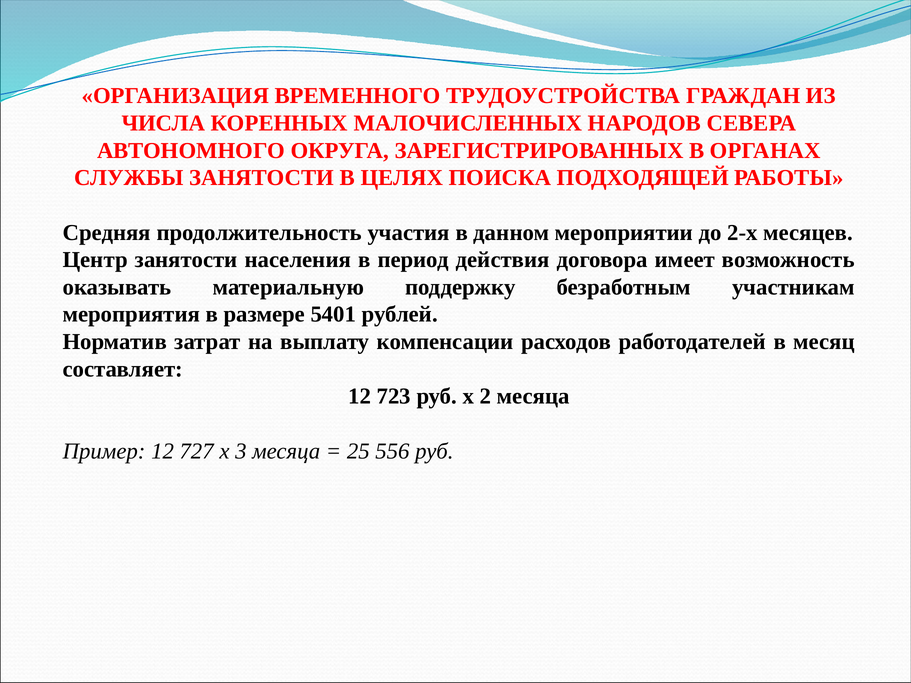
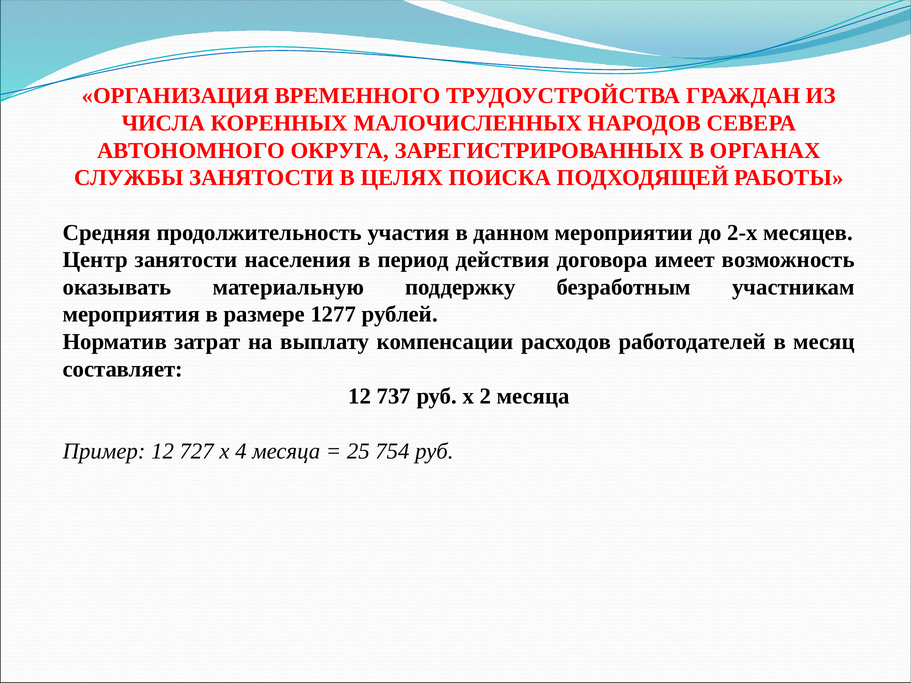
5401: 5401 -> 1277
723: 723 -> 737
3: 3 -> 4
556: 556 -> 754
